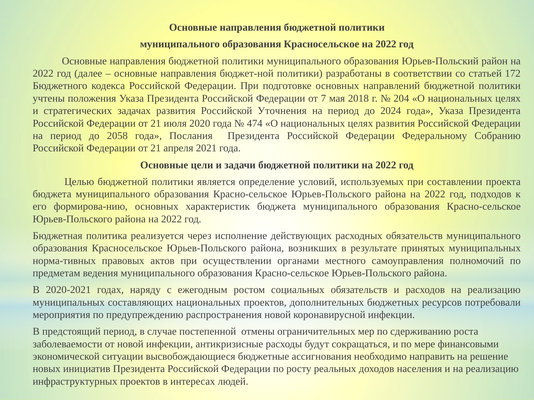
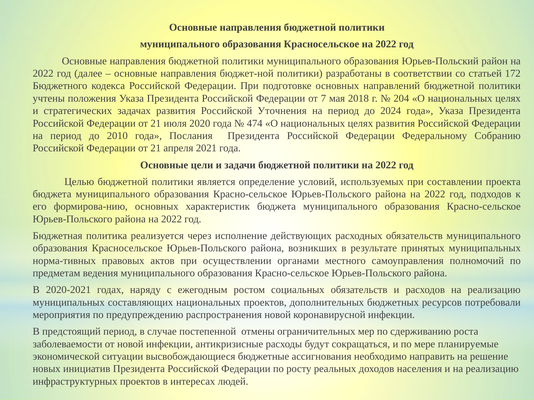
2058: 2058 -> 2010
финансовыми: финансовыми -> планируемые
